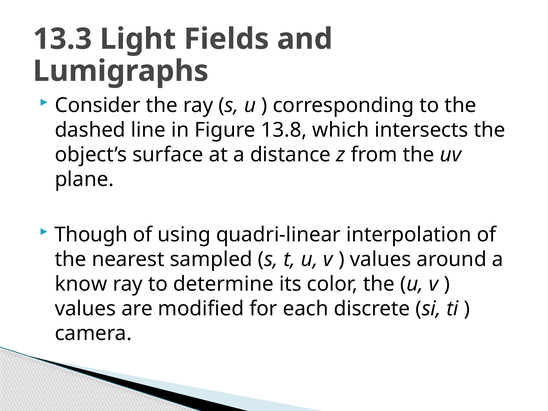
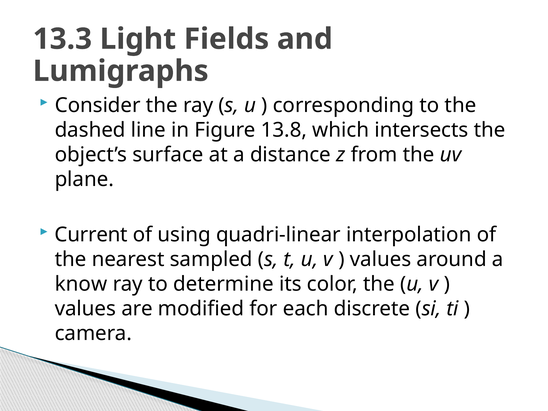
Though: Though -> Current
